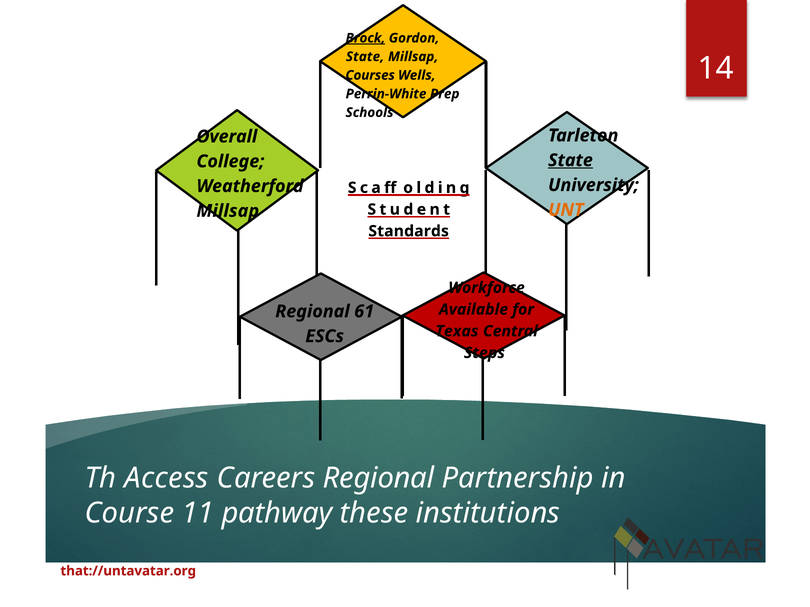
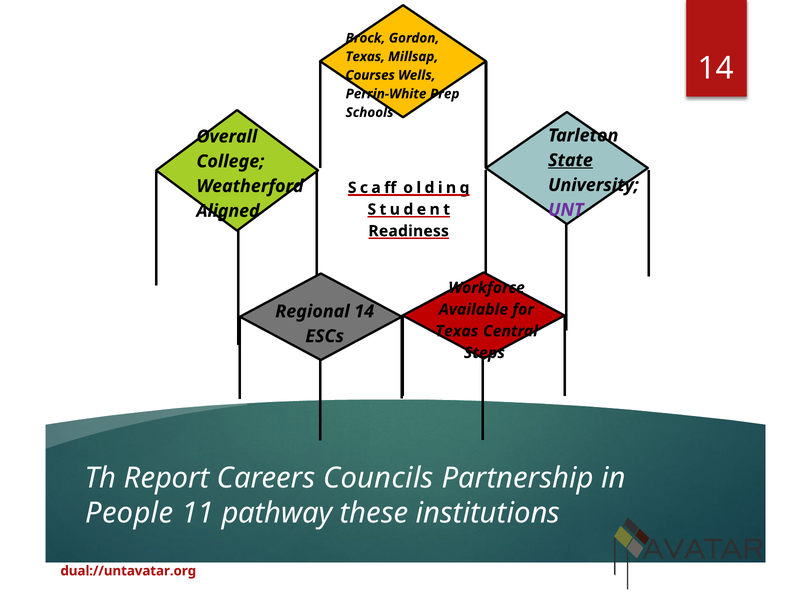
Brock underline: present -> none
State at (365, 57): State -> Texas
UNT colour: orange -> purple
Millsap at (228, 211): Millsap -> Aligned
Standards: Standards -> Readiness
Regional 61: 61 -> 14
Access: Access -> Report
Careers Regional: Regional -> Councils
Course: Course -> People
that://untavatar.org: that://untavatar.org -> dual://untavatar.org
